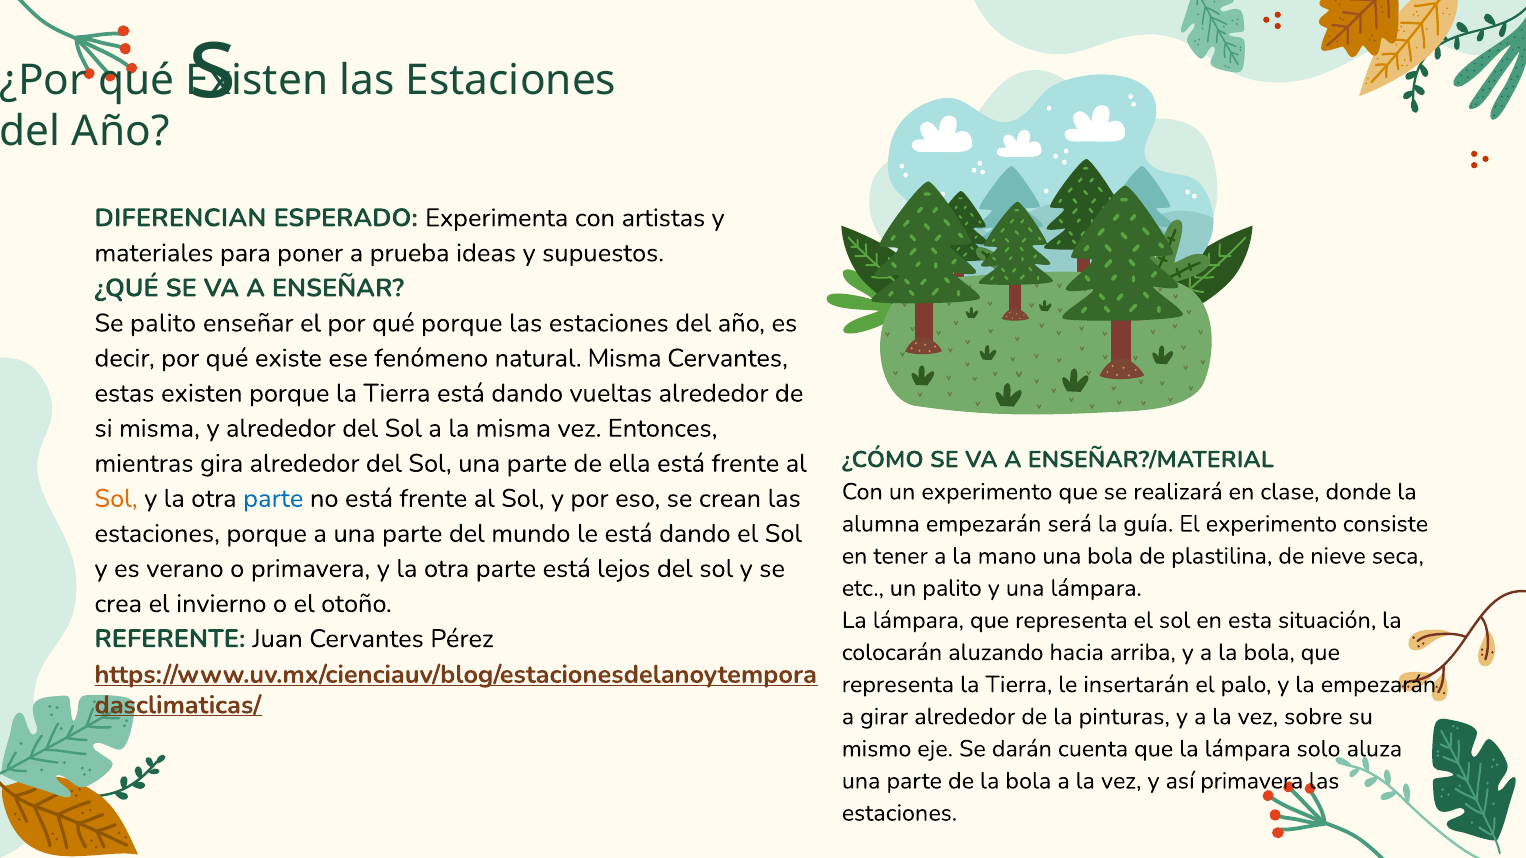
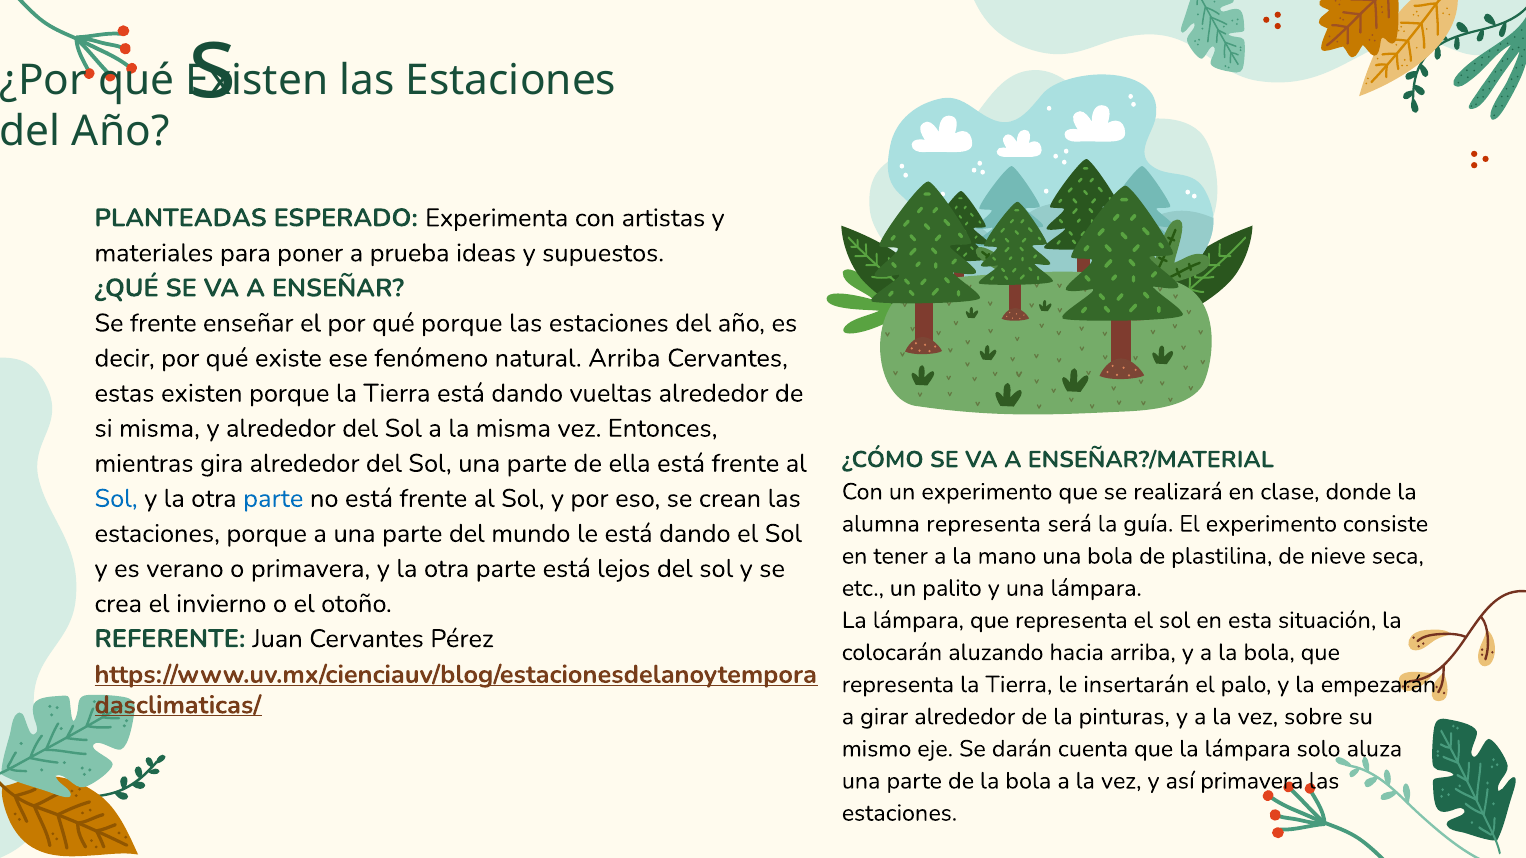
DIFERENCIAN: DIFERENCIAN -> PLANTEADAS
Se palito: palito -> frente
natural Misma: Misma -> Arriba
Sol at (116, 499) colour: orange -> blue
alumna empezarán: empezarán -> representa
